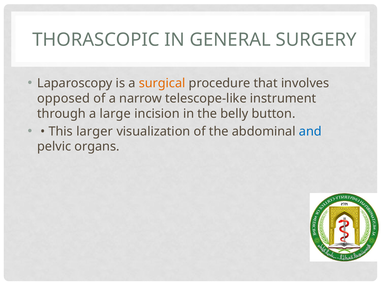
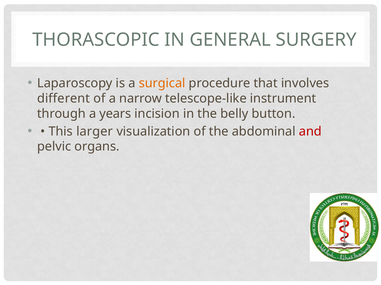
opposed: opposed -> different
large: large -> years
and colour: blue -> red
